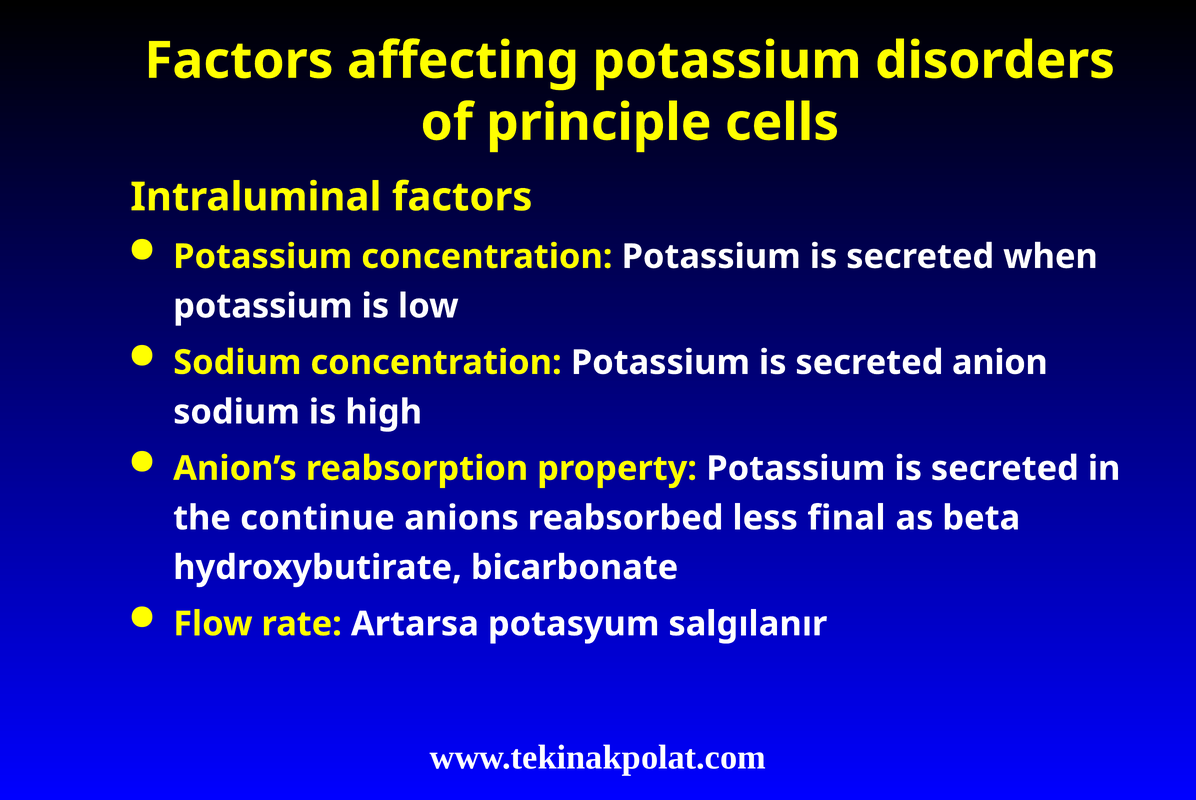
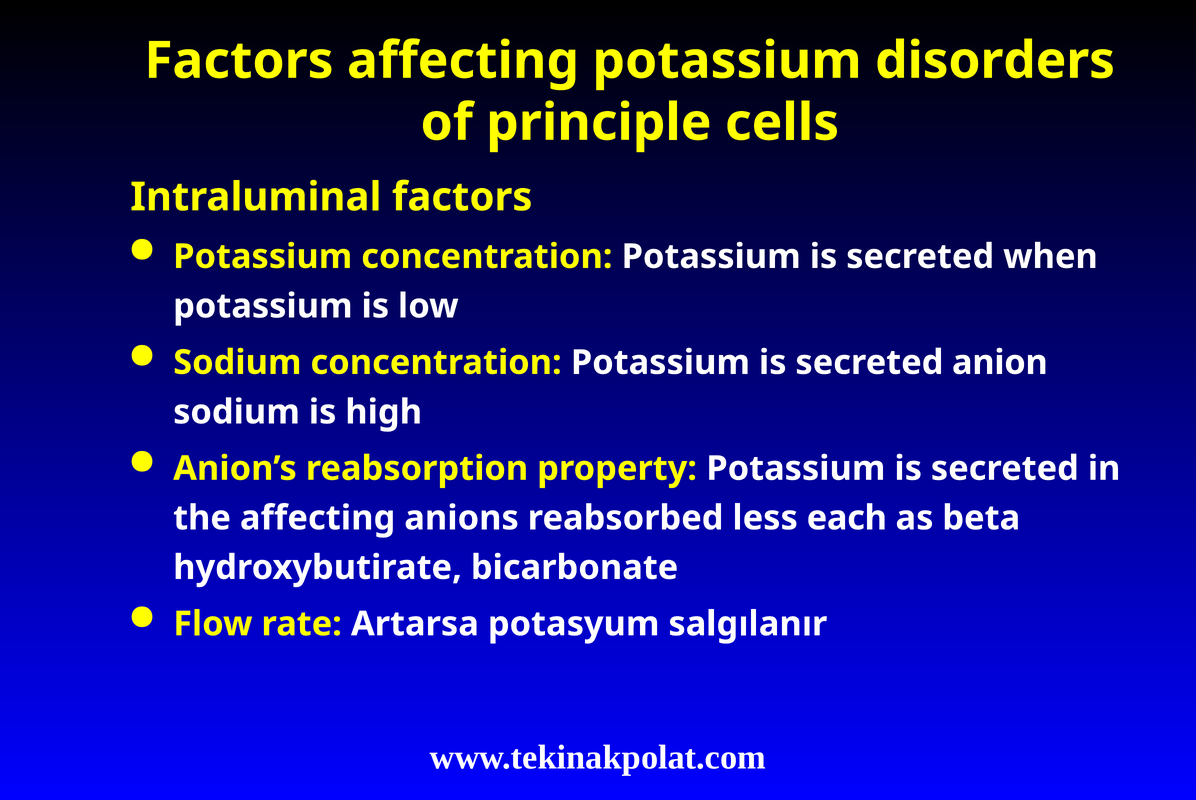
the continue: continue -> affecting
final: final -> each
